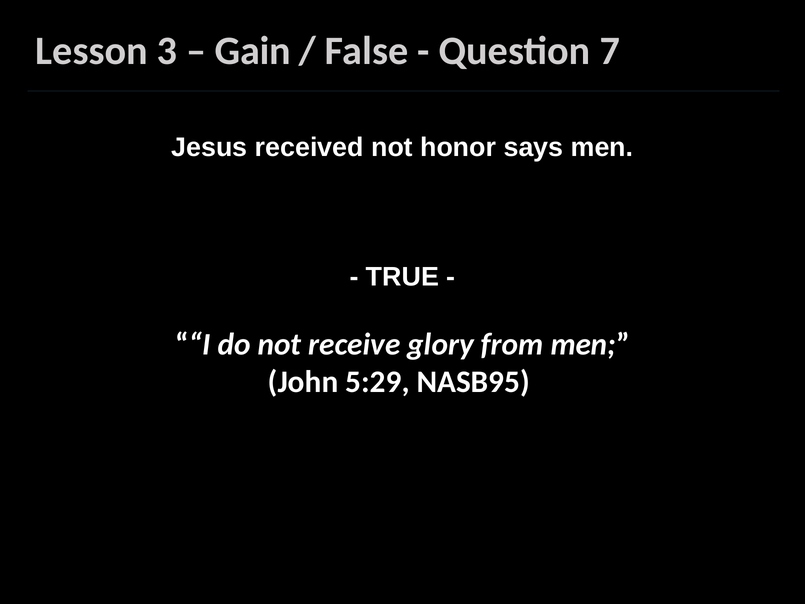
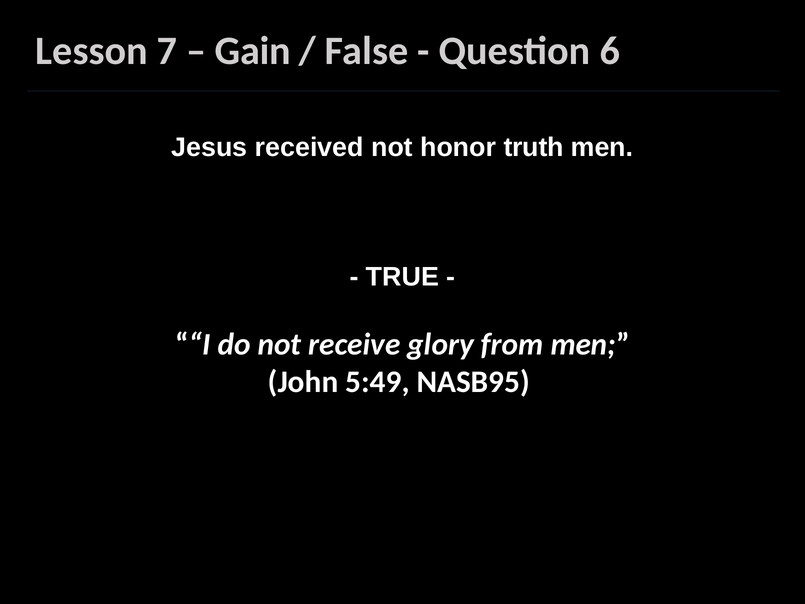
3: 3 -> 7
7: 7 -> 6
says: says -> truth
5:29: 5:29 -> 5:49
